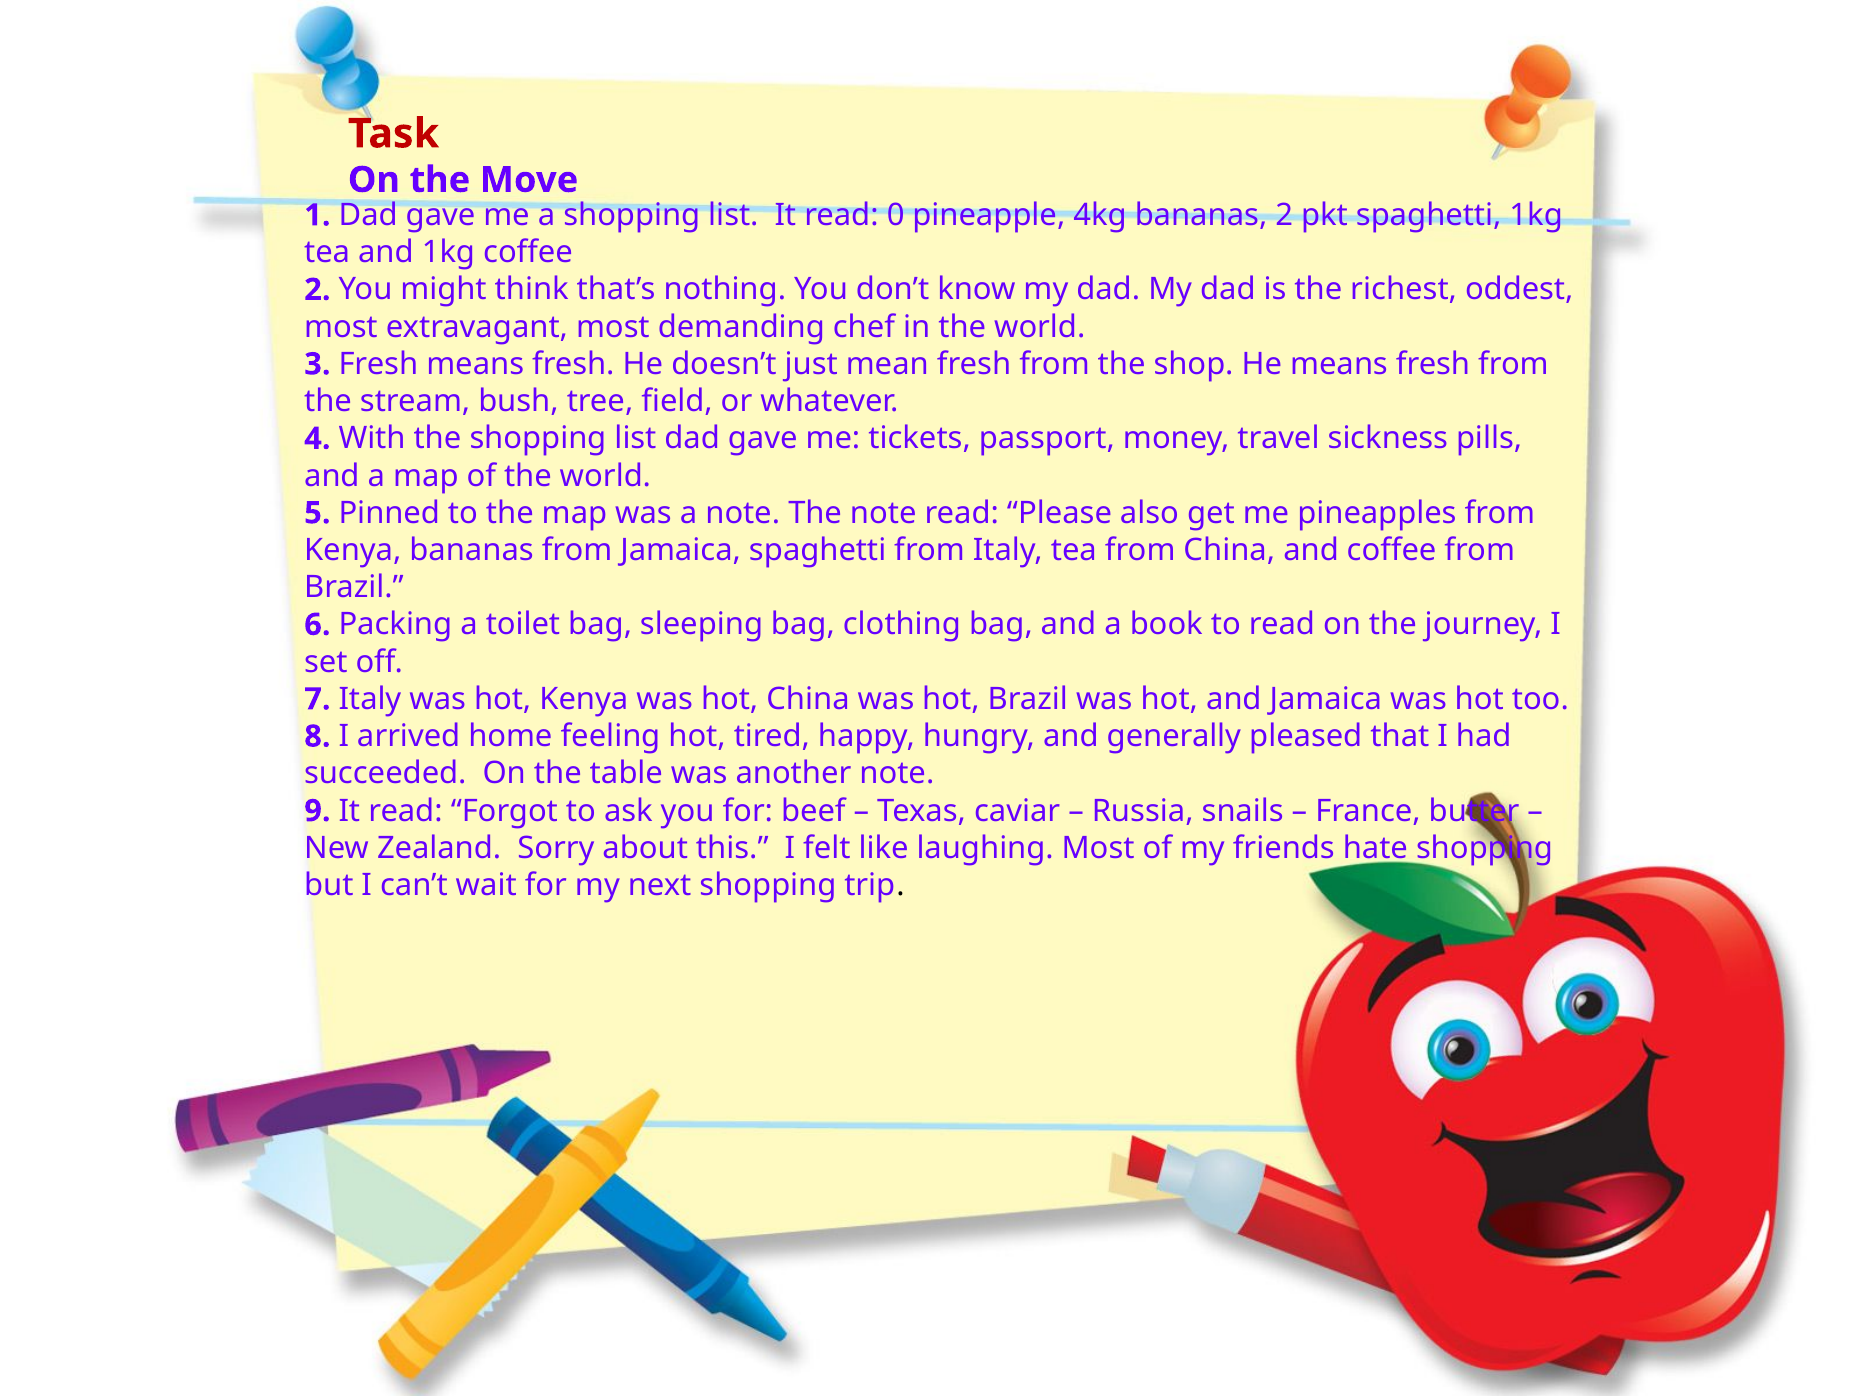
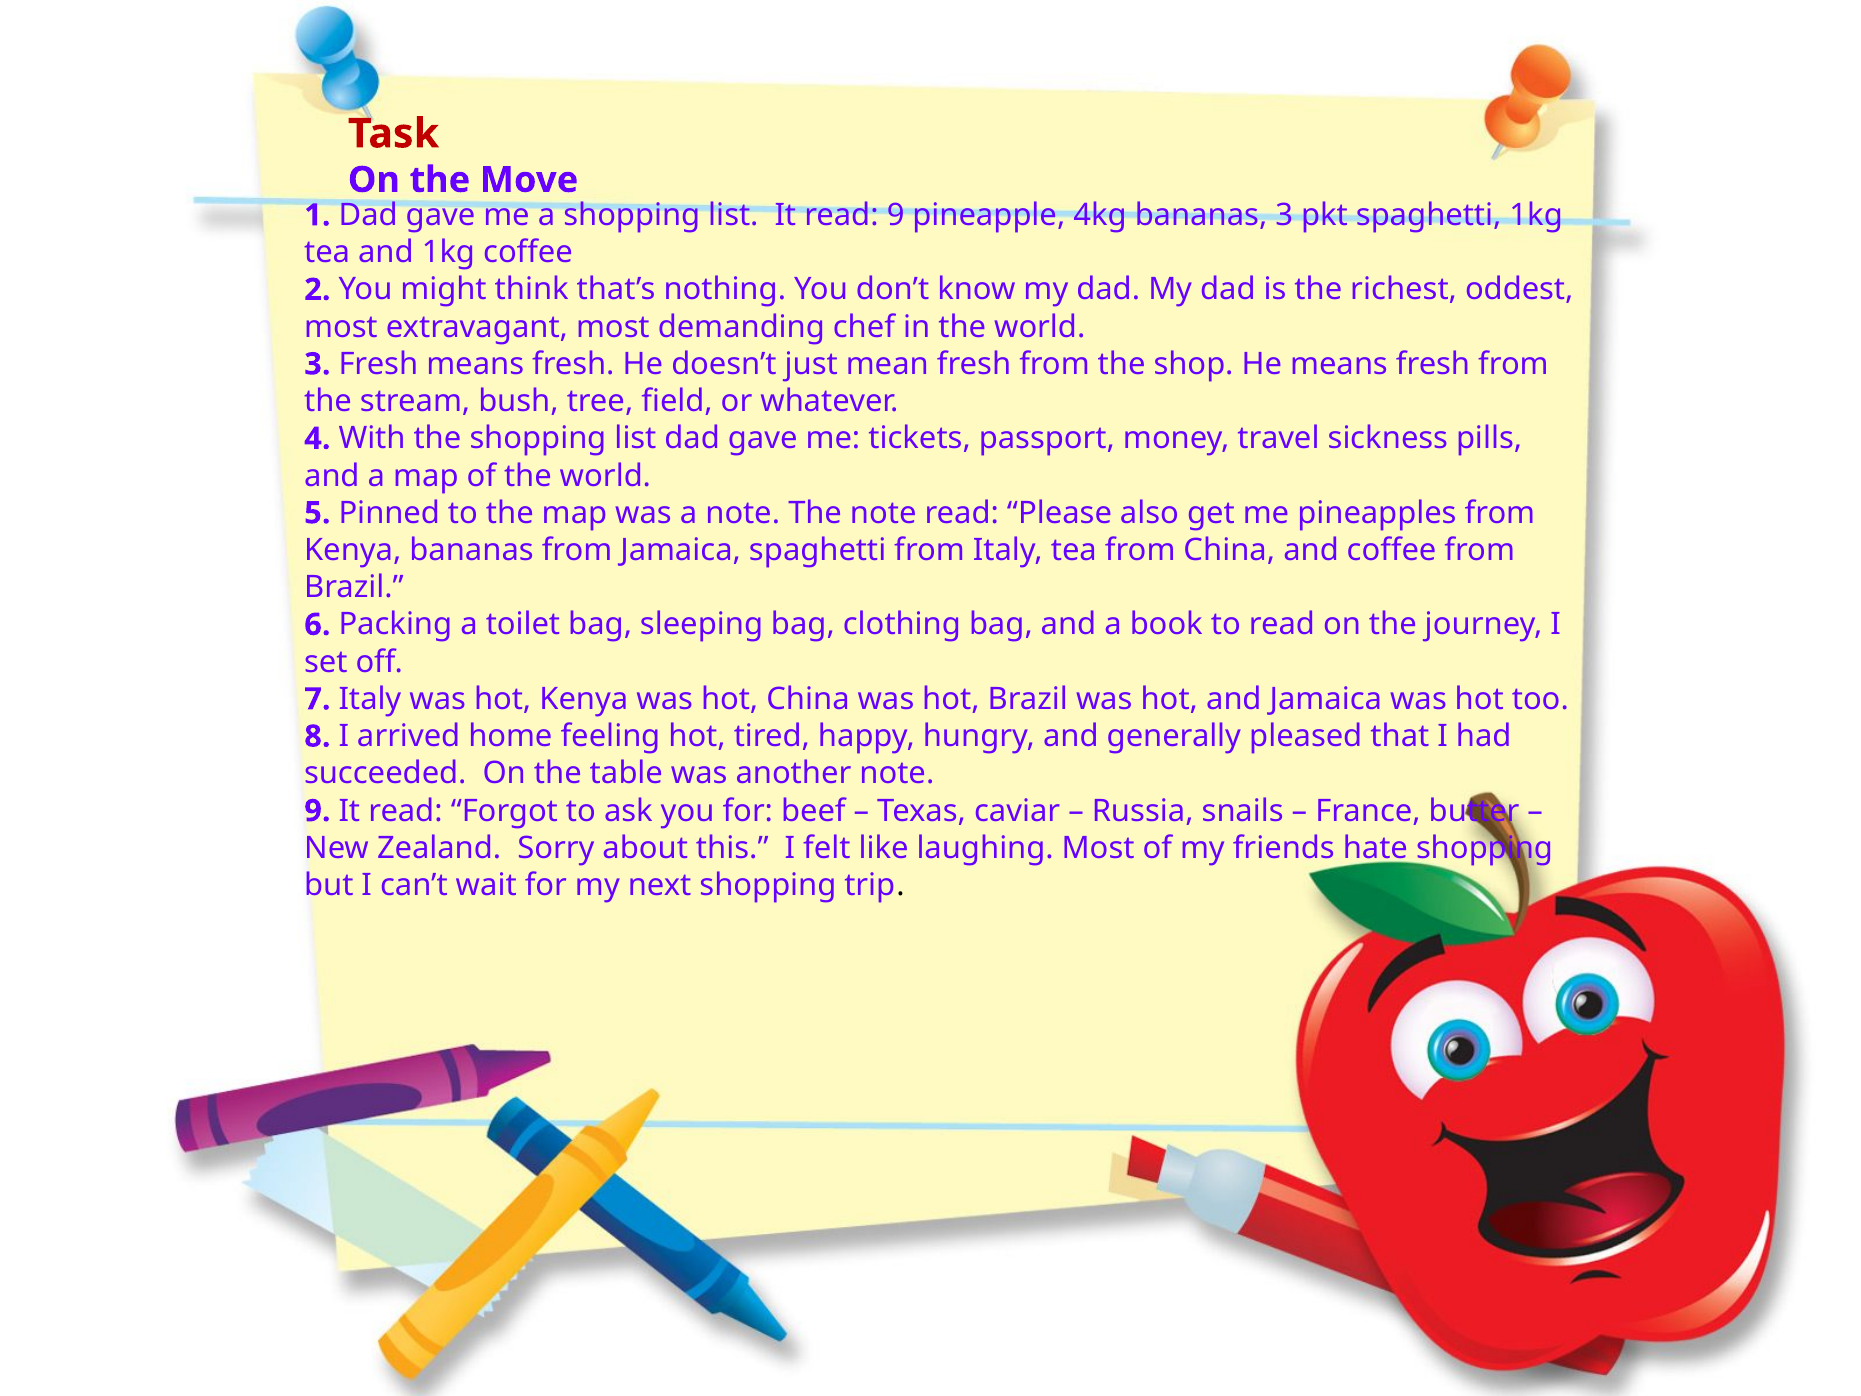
read 0: 0 -> 9
bananas 2: 2 -> 3
